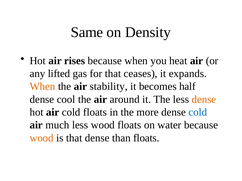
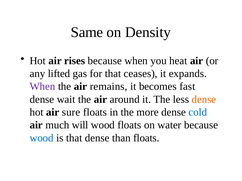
When at (42, 87) colour: orange -> purple
stability: stability -> remains
half: half -> fast
cool: cool -> wait
air cold: cold -> sure
much less: less -> will
wood at (42, 138) colour: orange -> blue
